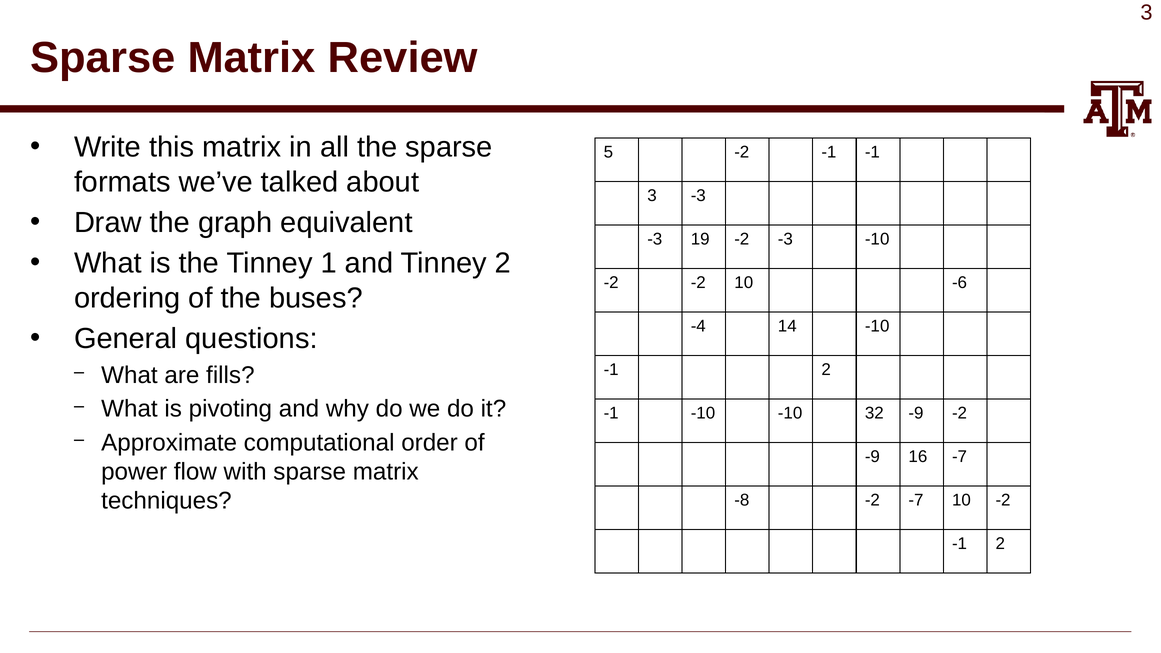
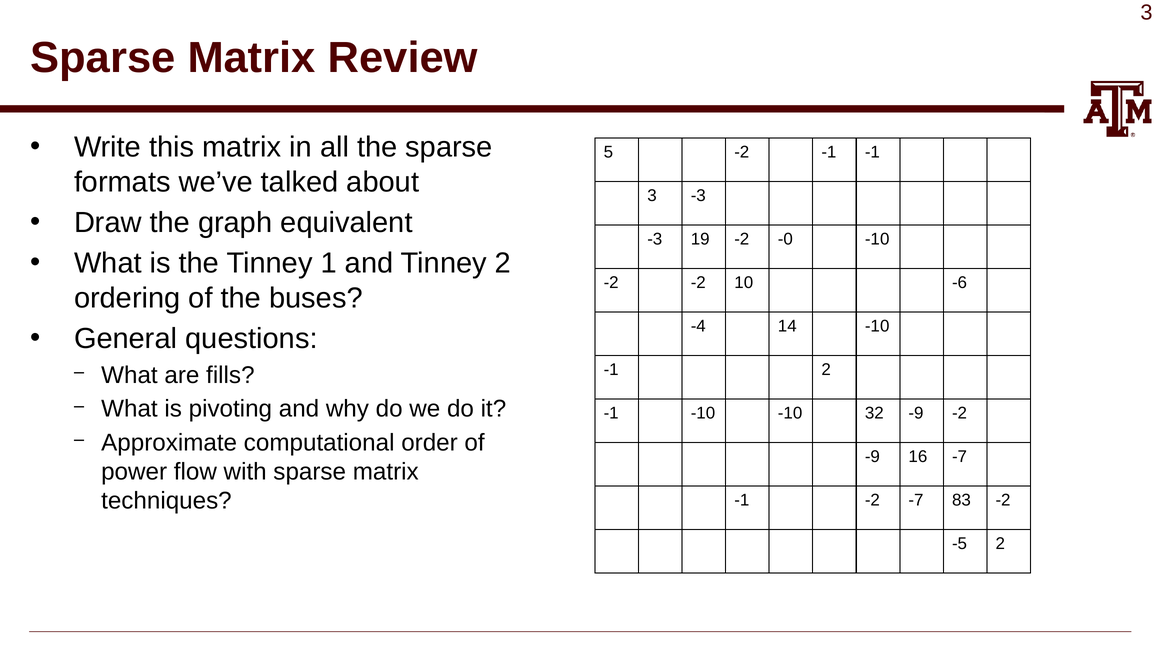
-2 -3: -3 -> -0
-8 at (742, 500): -8 -> -1
-7 10: 10 -> 83
-1 at (960, 544): -1 -> -5
